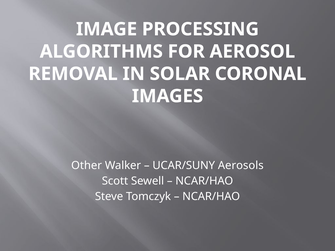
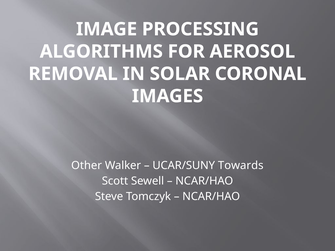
Aerosols: Aerosols -> Towards
